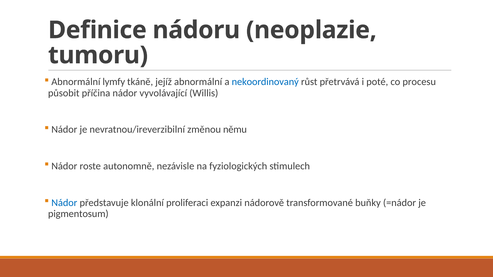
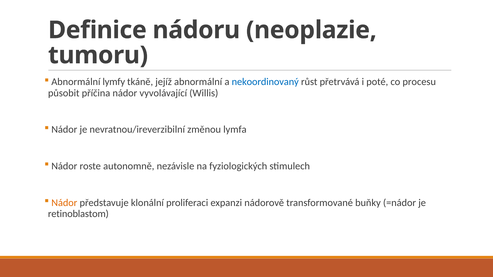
němu: němu -> lymfa
Nádor at (64, 203) colour: blue -> orange
pigmentosum: pigmentosum -> retinoblastom
